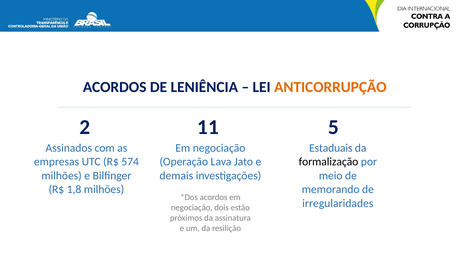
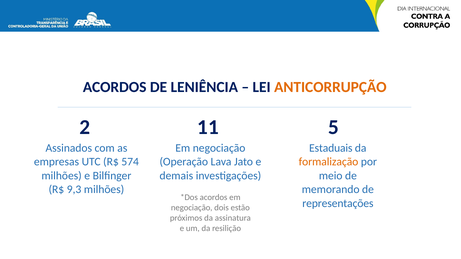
formalização colour: black -> orange
1,8: 1,8 -> 9,3
irregularidades: irregularidades -> representações
